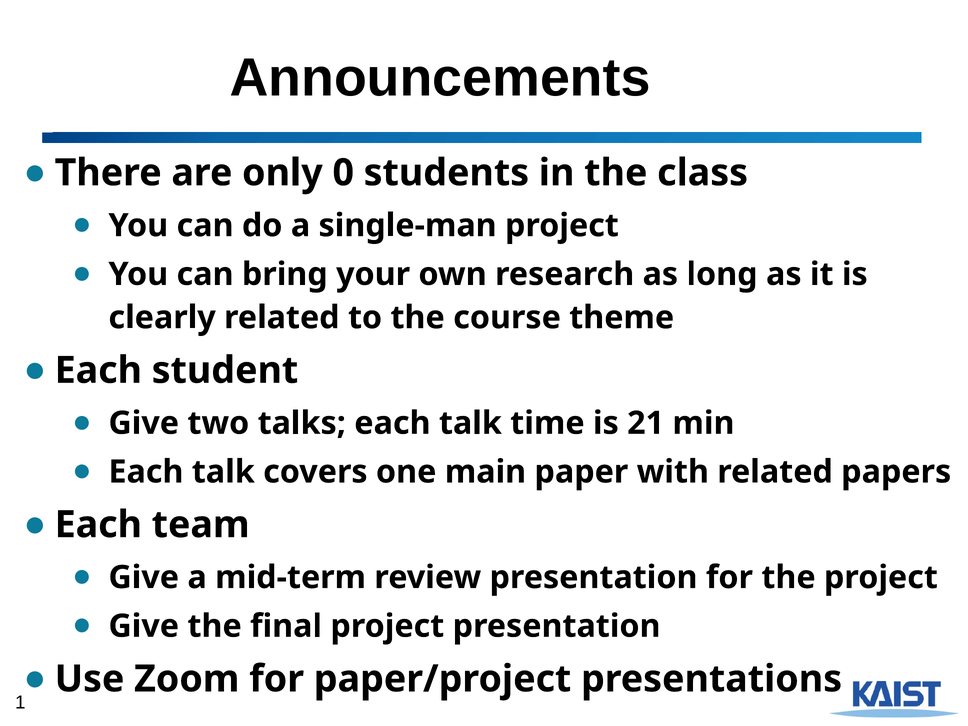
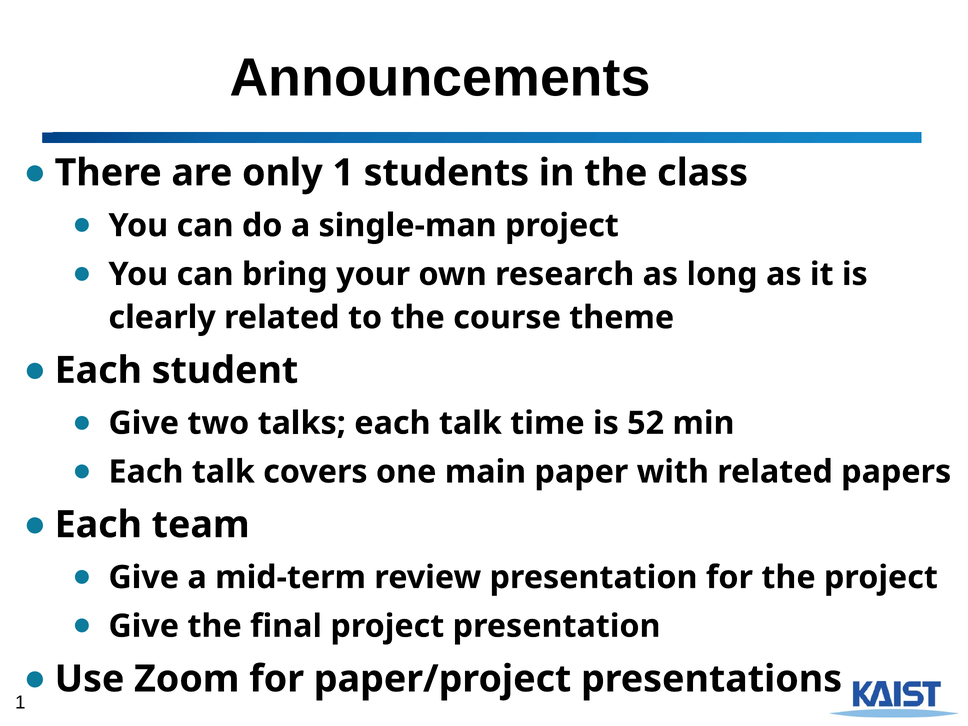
only 0: 0 -> 1
21: 21 -> 52
